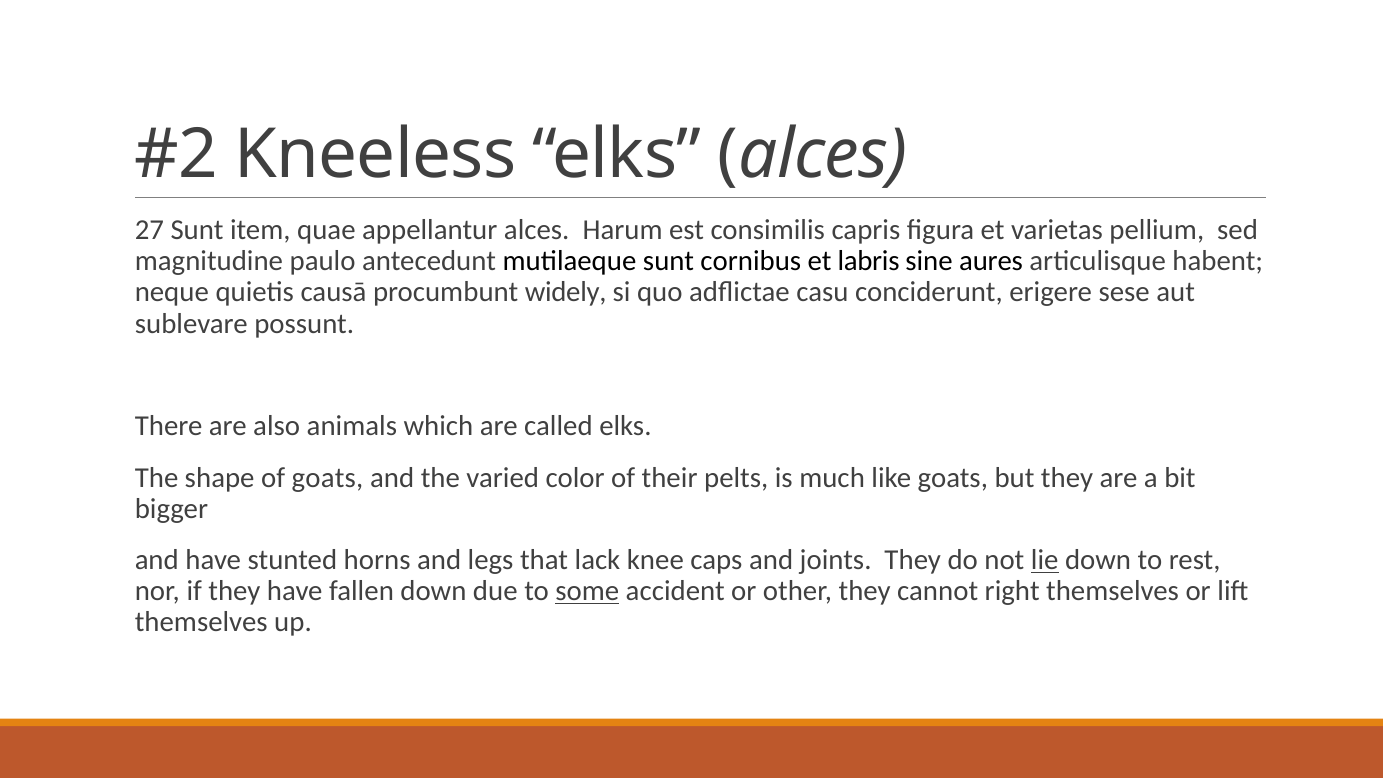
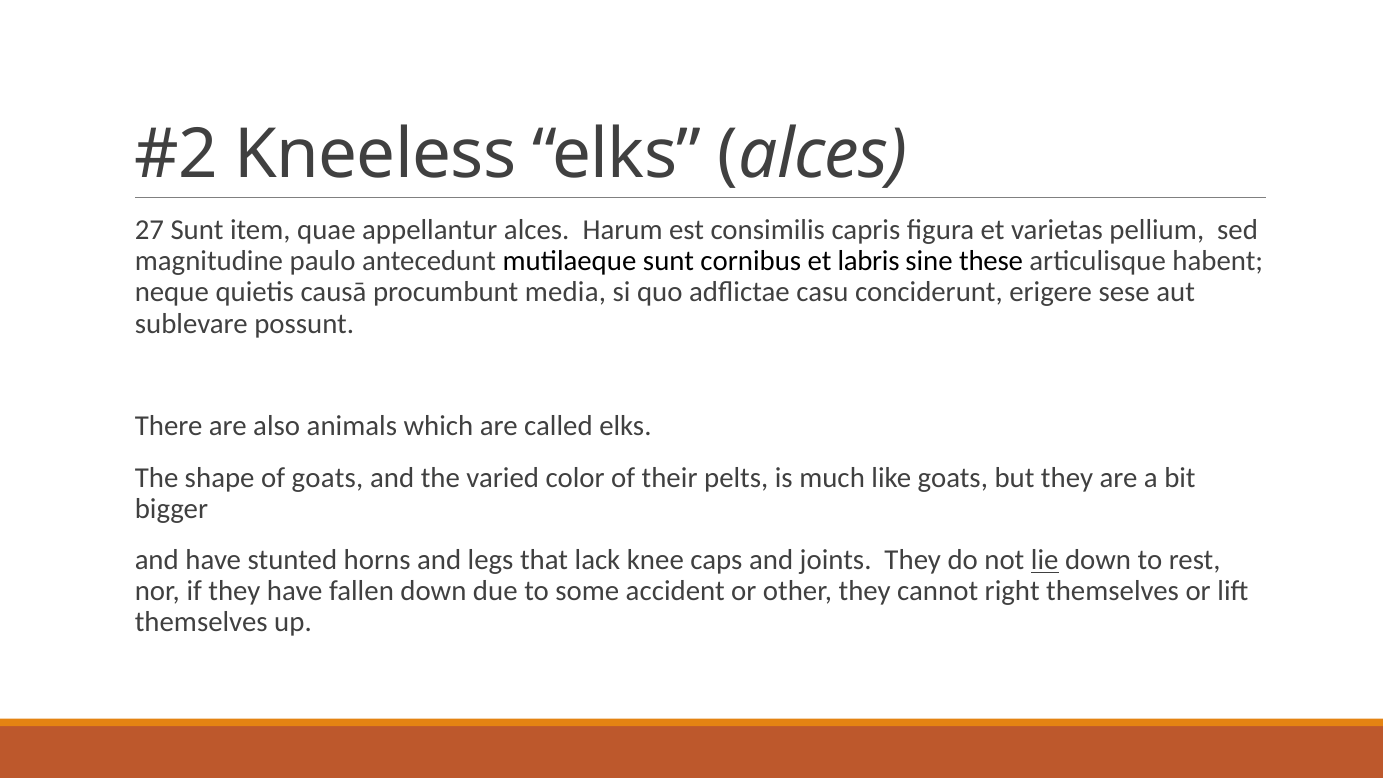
aures: aures -> these
widely: widely -> media
some underline: present -> none
